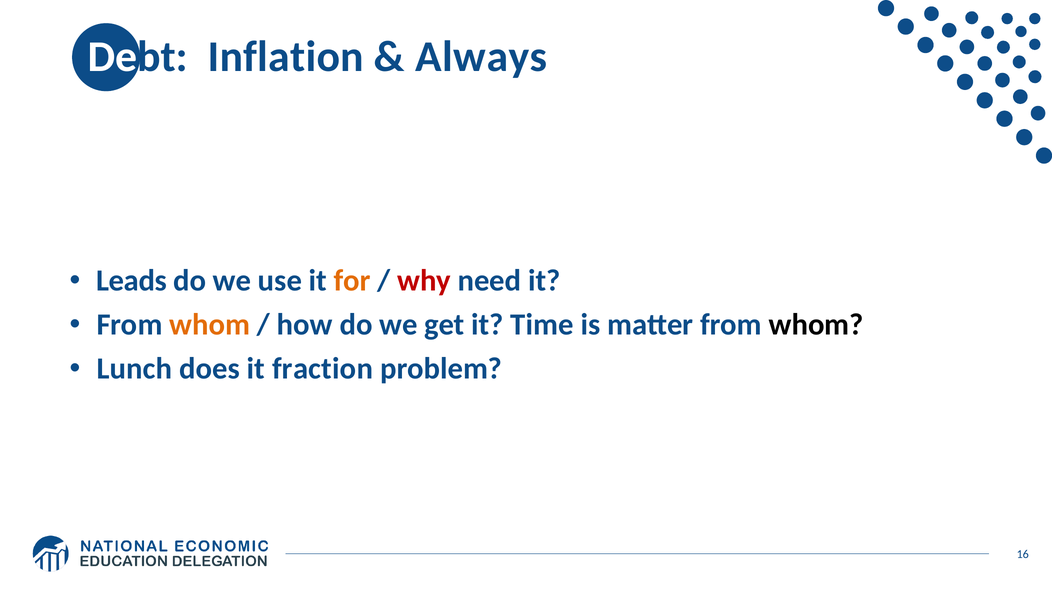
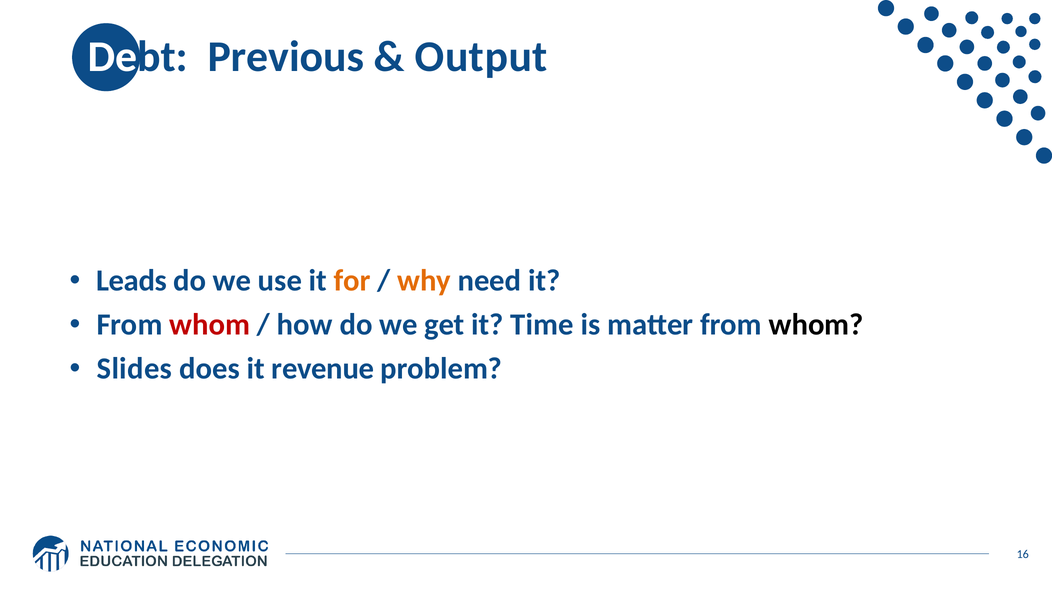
Inflation: Inflation -> Previous
Always: Always -> Output
why colour: red -> orange
whom at (210, 325) colour: orange -> red
Lunch: Lunch -> Slides
fraction: fraction -> revenue
